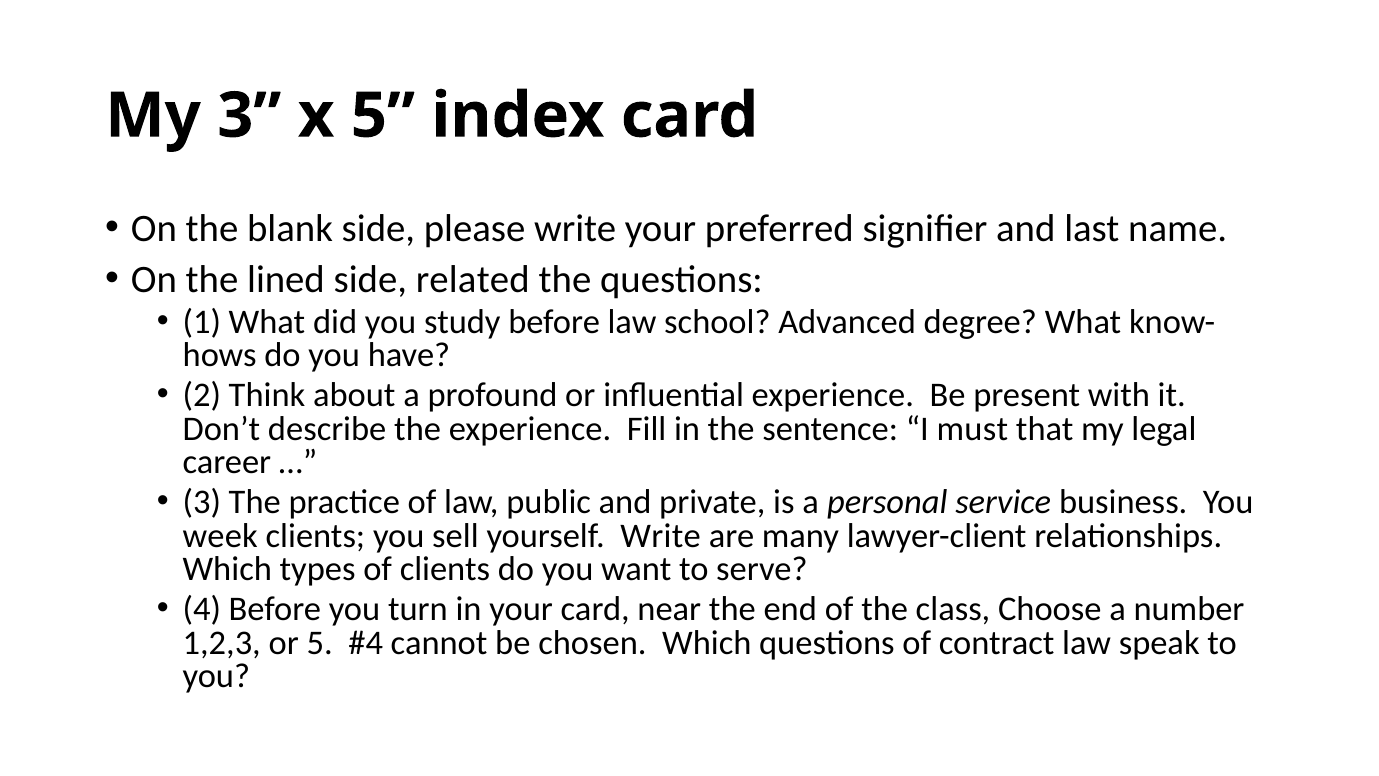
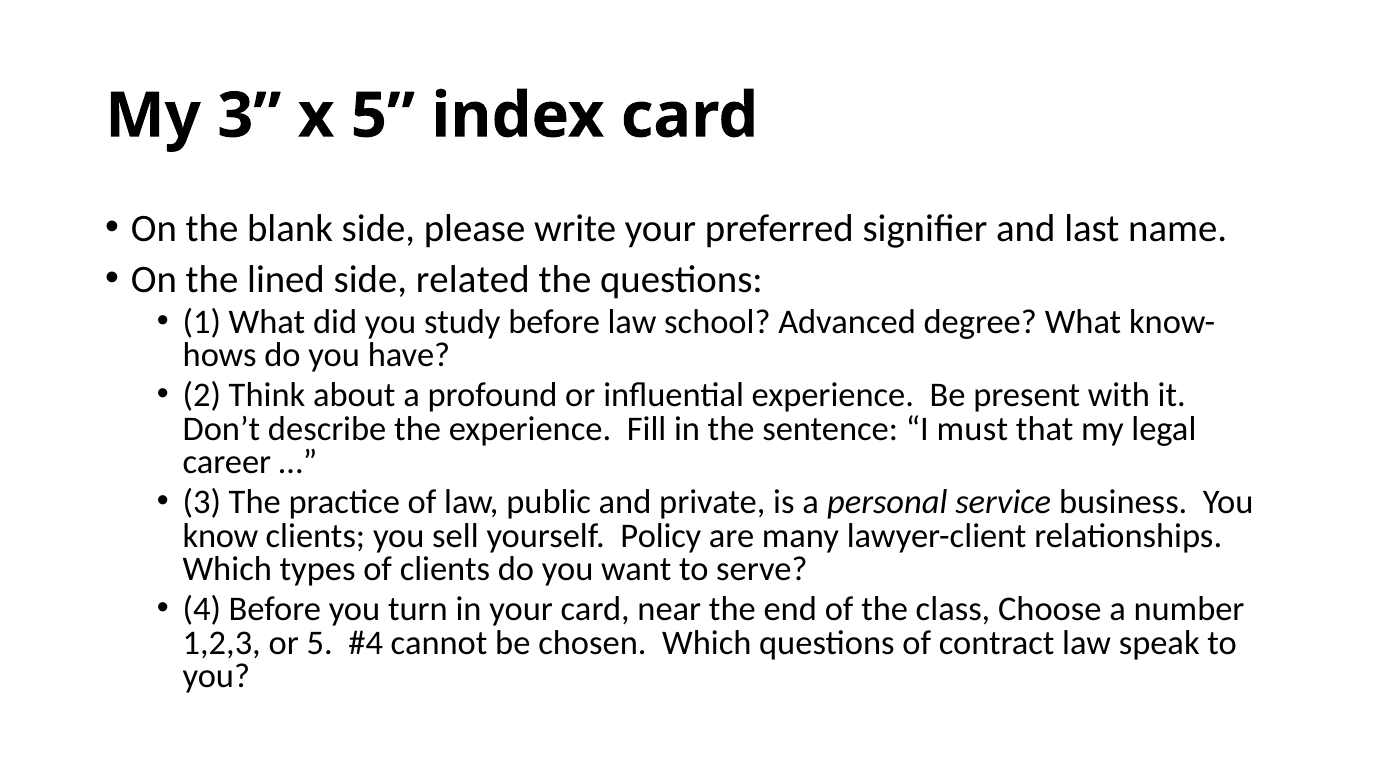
week: week -> know
yourself Write: Write -> Policy
